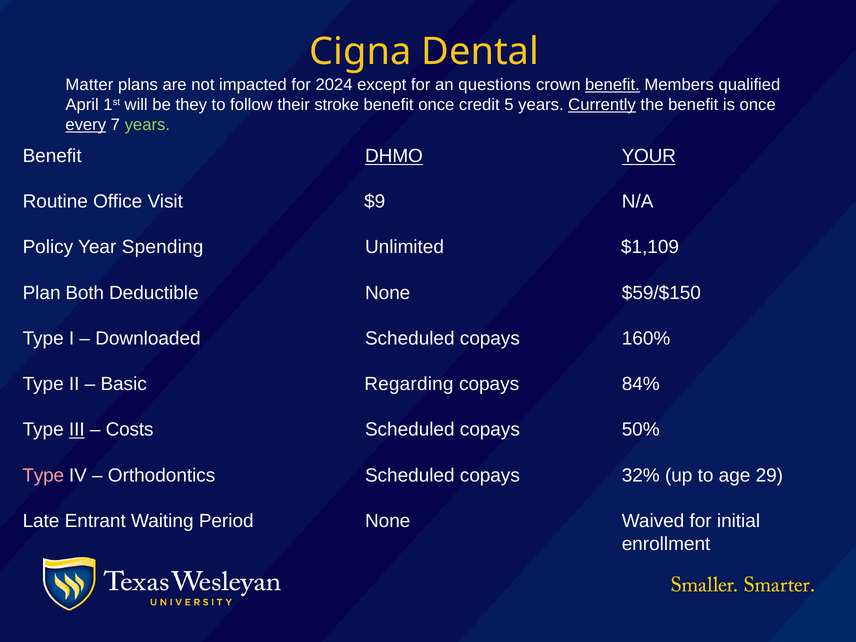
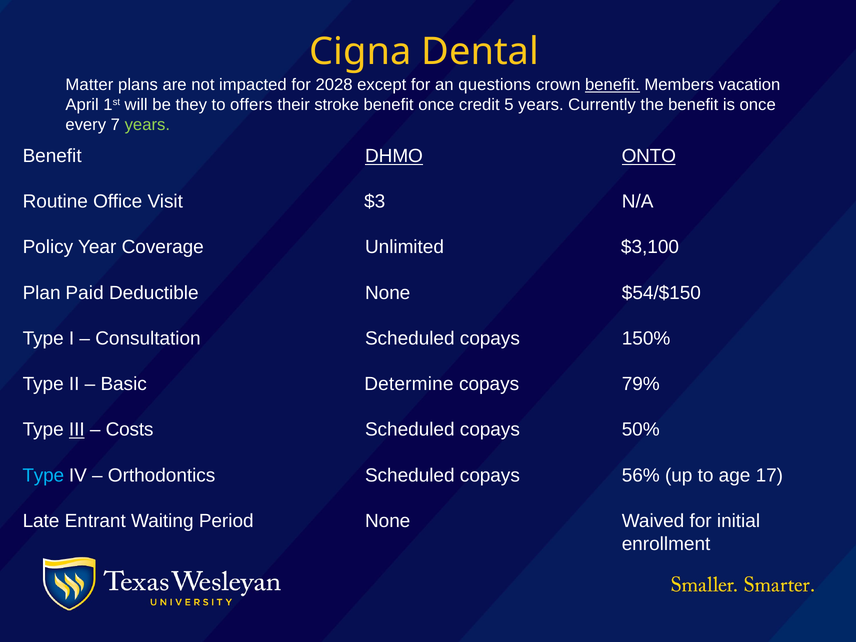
2024: 2024 -> 2028
qualified: qualified -> vacation
follow: follow -> offers
Currently underline: present -> none
every underline: present -> none
YOUR: YOUR -> ONTO
$9: $9 -> $3
Spending: Spending -> Coverage
$1,109: $1,109 -> $3,100
Both: Both -> Paid
$59/$150: $59/$150 -> $54/$150
Downloaded: Downloaded -> Consultation
160%: 160% -> 150%
Regarding: Regarding -> Determine
84%: 84% -> 79%
Type at (43, 475) colour: pink -> light blue
32%: 32% -> 56%
29: 29 -> 17
